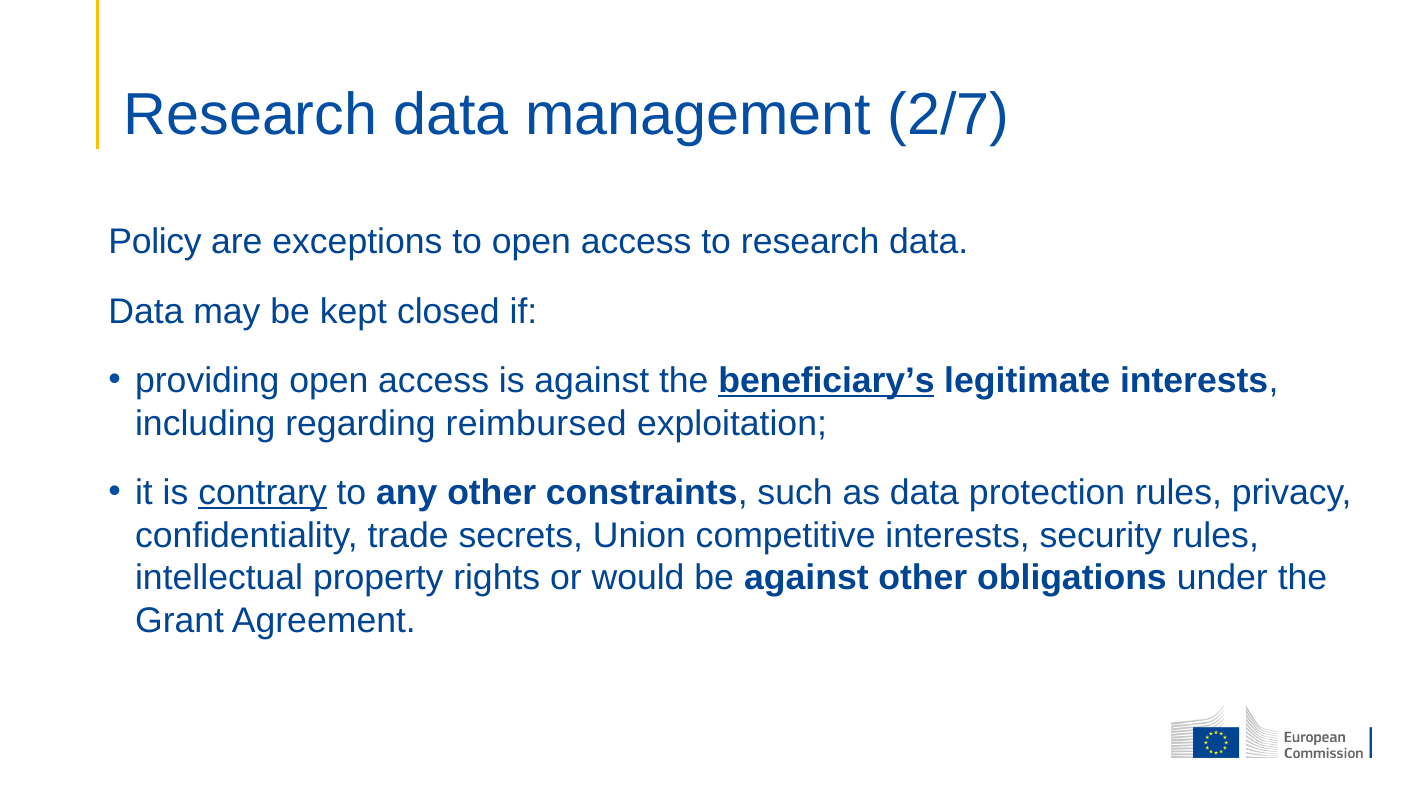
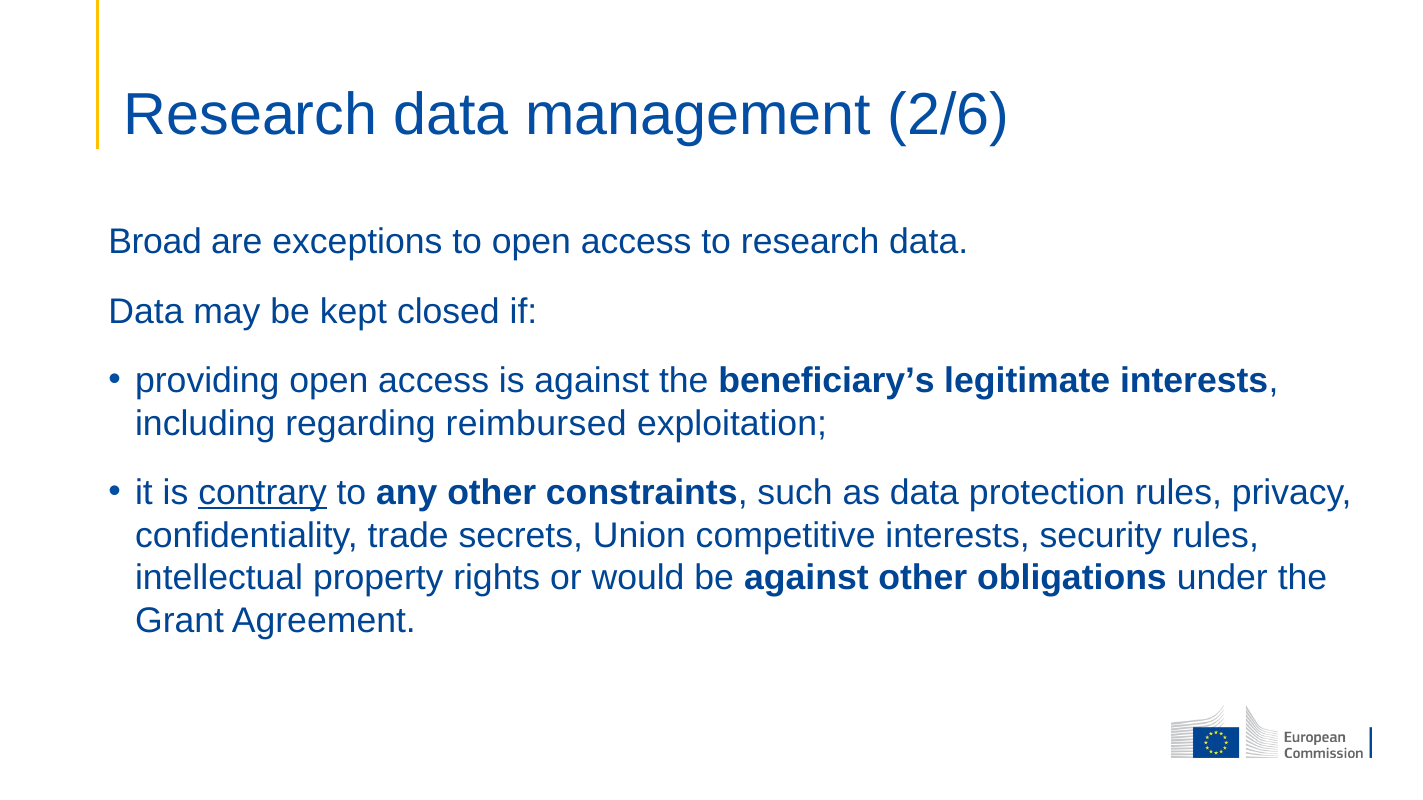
2/7: 2/7 -> 2/6
Policy: Policy -> Broad
beneficiary’s underline: present -> none
